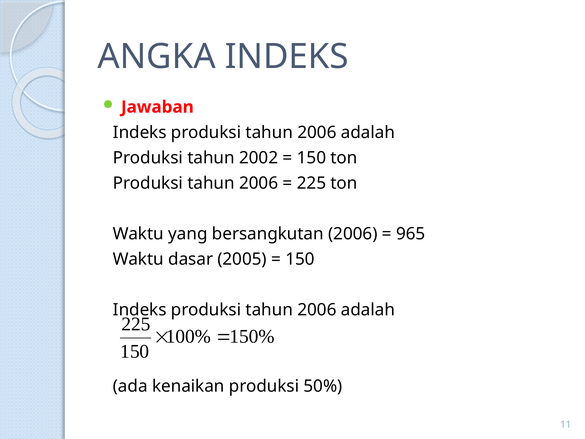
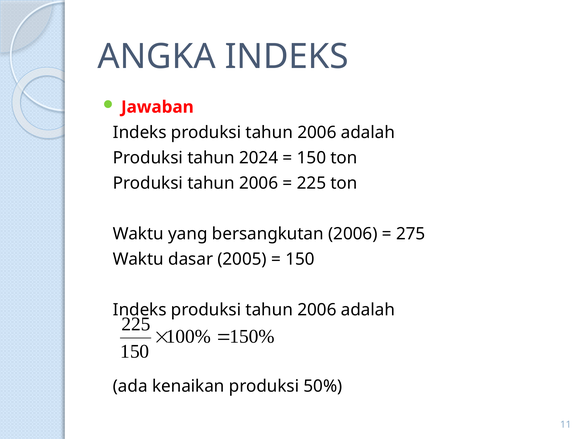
2002: 2002 -> 2024
965: 965 -> 275
